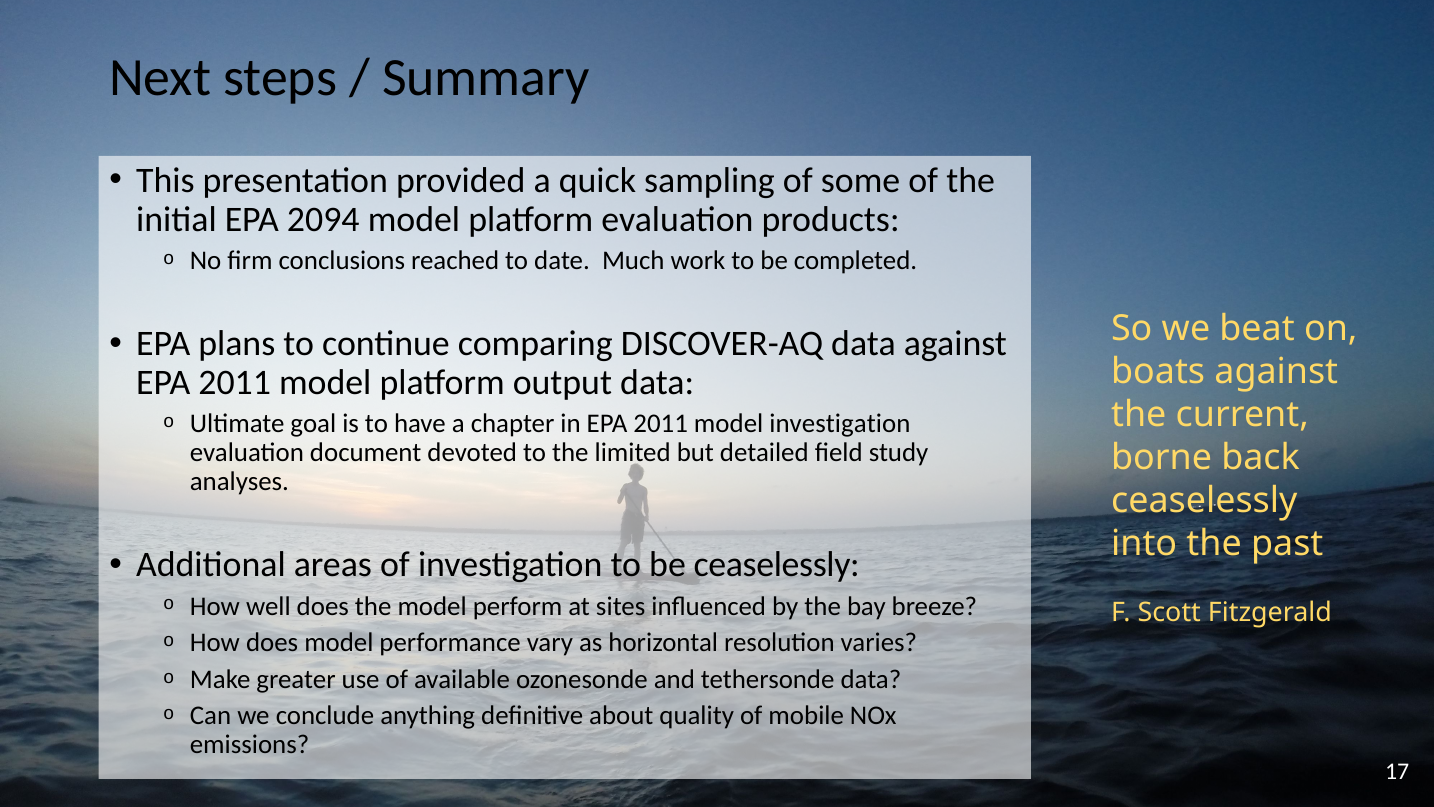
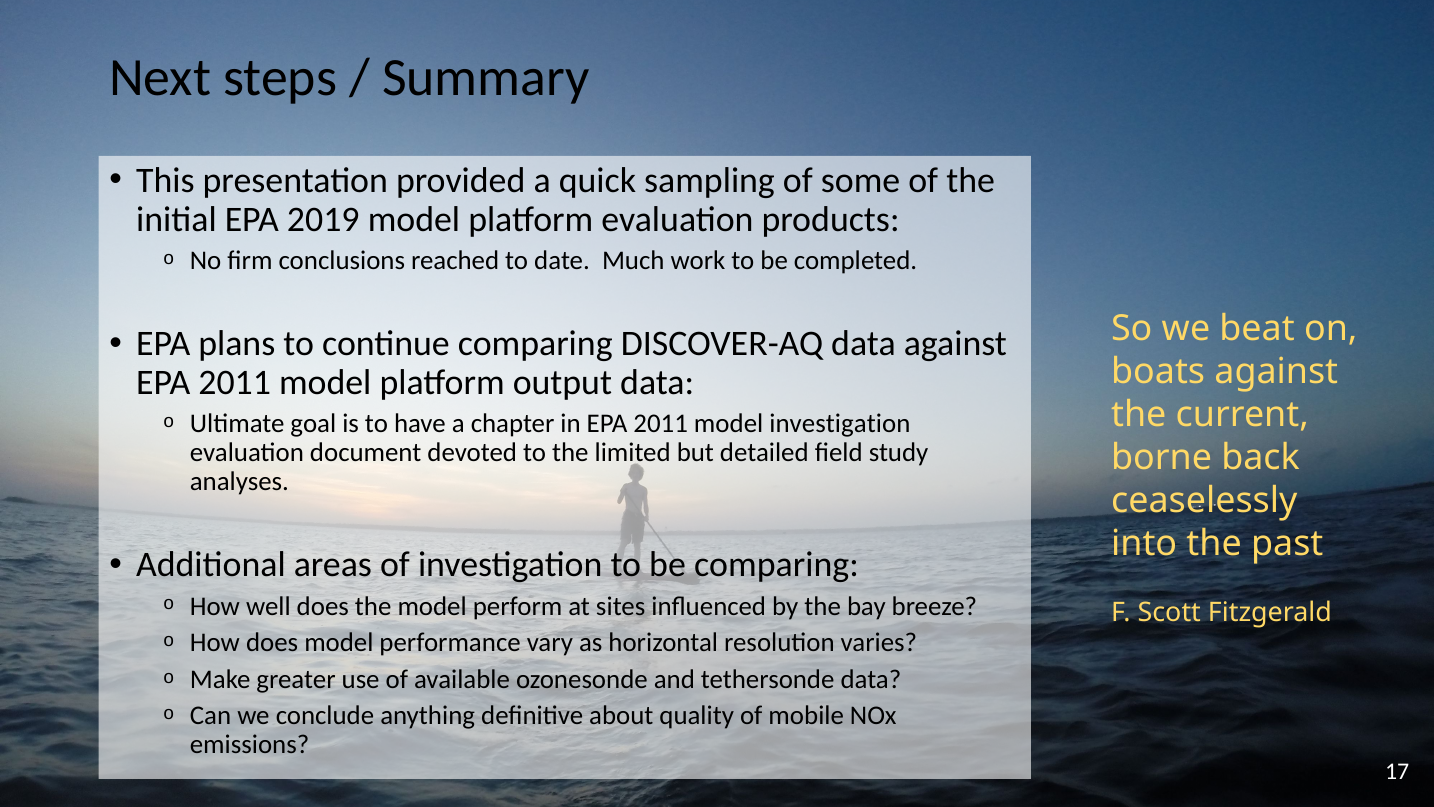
2094: 2094 -> 2019
be ceaselessly: ceaselessly -> comparing
